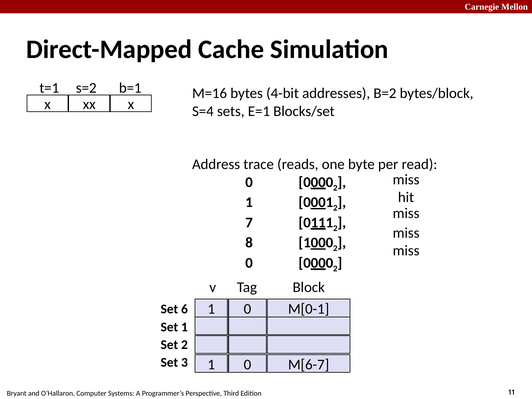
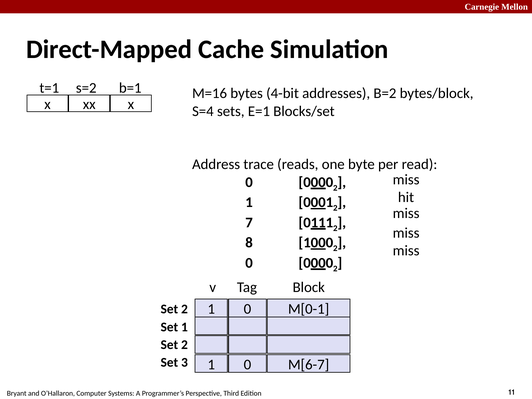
6 at (184, 309): 6 -> 2
